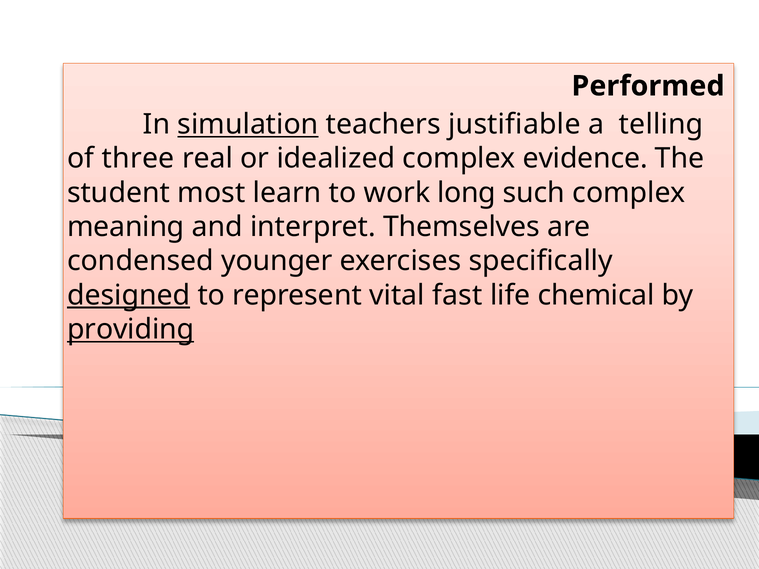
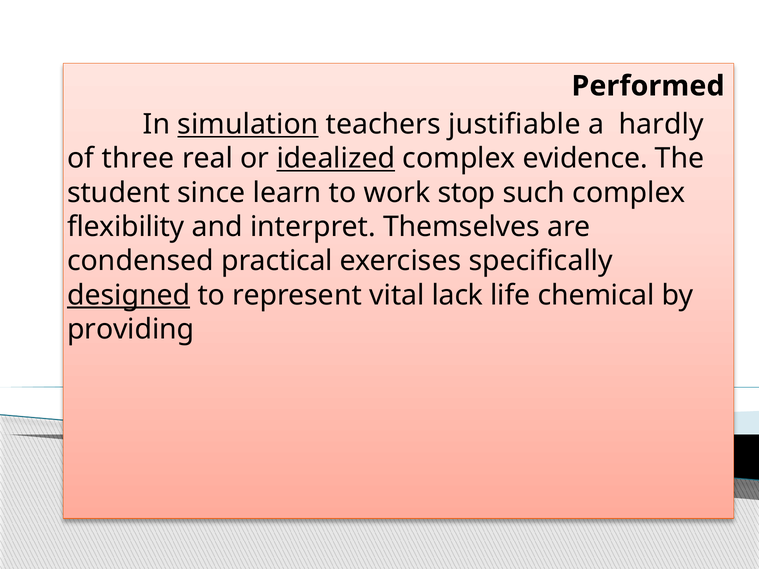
telling: telling -> hardly
idealized underline: none -> present
most: most -> since
long: long -> stop
meaning: meaning -> flexibility
younger: younger -> practical
fast: fast -> lack
providing underline: present -> none
